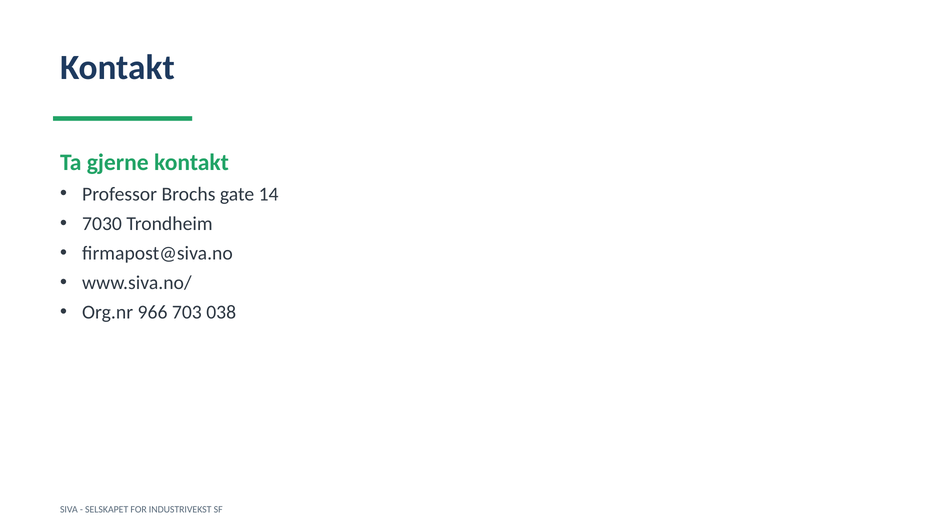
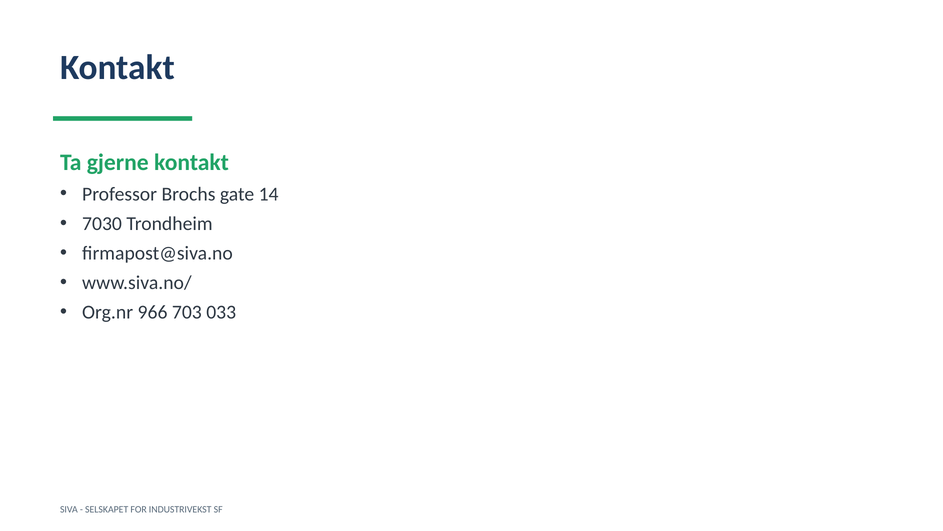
038: 038 -> 033
